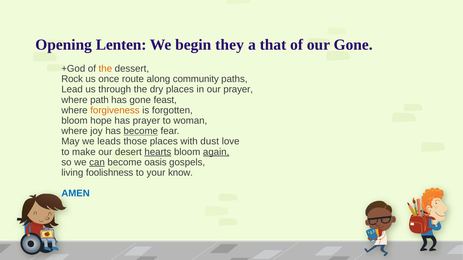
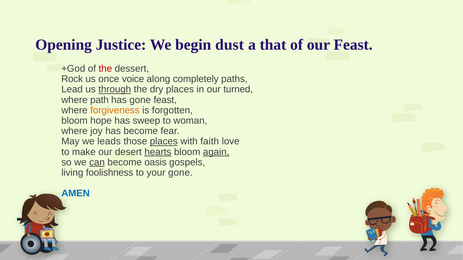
Lenten: Lenten -> Justice
they: they -> dust
our Gone: Gone -> Feast
the at (105, 69) colour: orange -> red
route: route -> voice
community: community -> completely
through underline: none -> present
our prayer: prayer -> turned
has prayer: prayer -> sweep
become at (141, 131) underline: present -> none
places at (164, 142) underline: none -> present
dust: dust -> faith
your know: know -> gone
